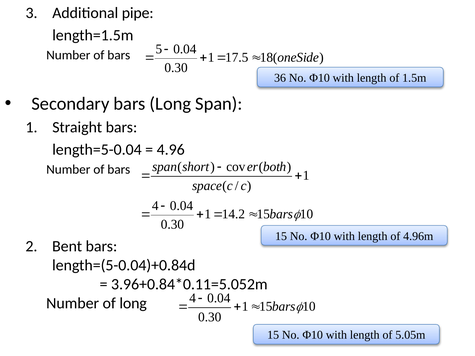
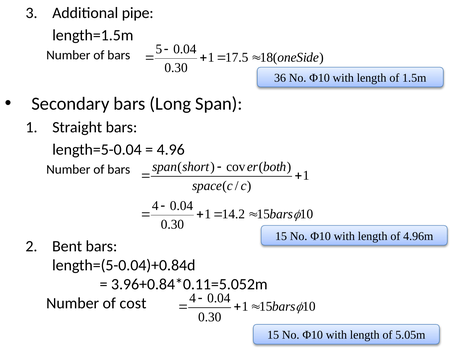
of long: long -> cost
